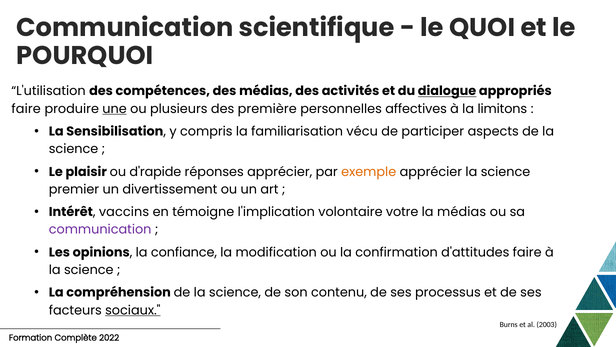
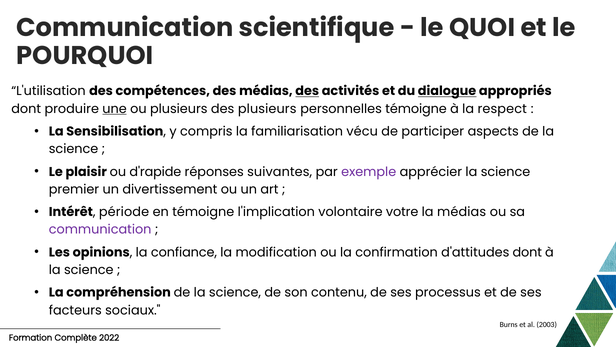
des at (307, 91) underline: none -> present
faire at (26, 109): faire -> dont
des première: première -> plusieurs
personnelles affectives: affectives -> témoigne
limitons: limitons -> respect
réponses apprécier: apprécier -> suivantes
exemple colour: orange -> purple
vaccins: vaccins -> période
d'attitudes faire: faire -> dont
sociaux underline: present -> none
